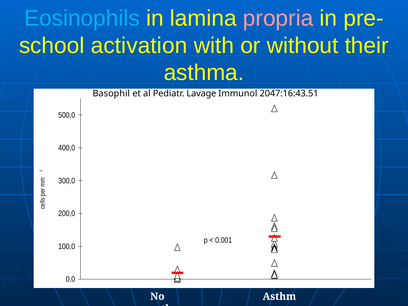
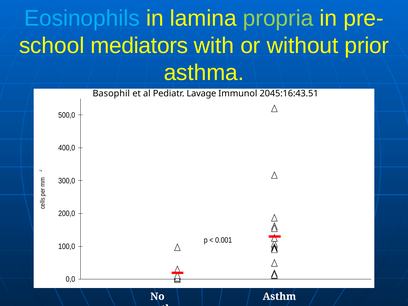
propria colour: pink -> light green
activation: activation -> mediators
their: their -> prior
2047:16:43.51: 2047:16:43.51 -> 2045:16:43.51
